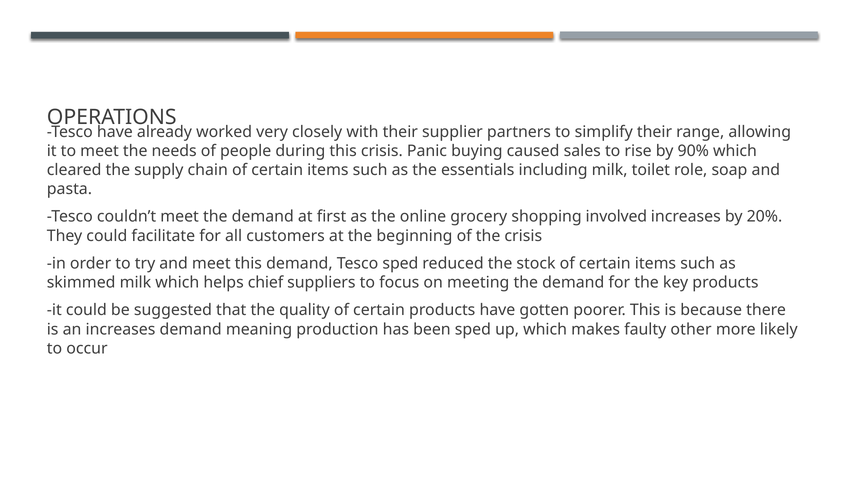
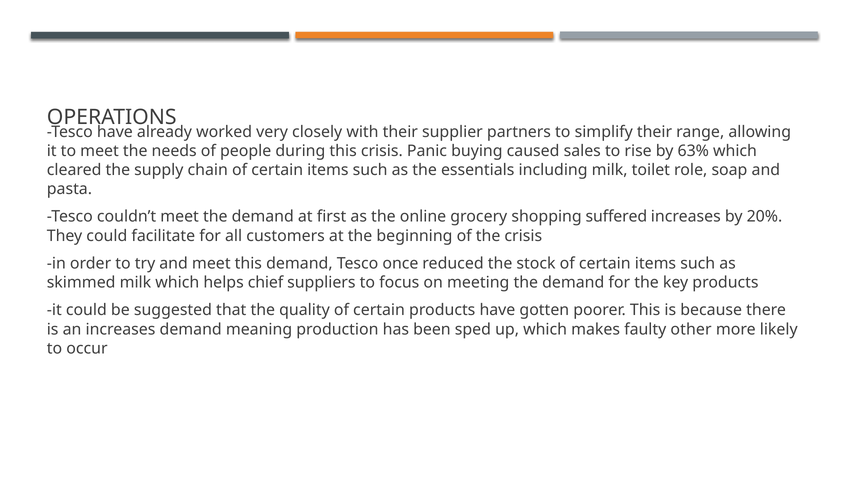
90%: 90% -> 63%
involved: involved -> suffered
Tesco sped: sped -> once
